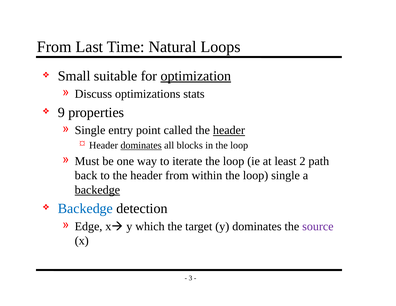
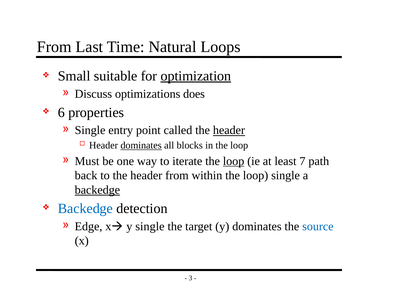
stats: stats -> does
9: 9 -> 6
loop at (234, 161) underline: none -> present
2: 2 -> 7
y which: which -> single
source colour: purple -> blue
